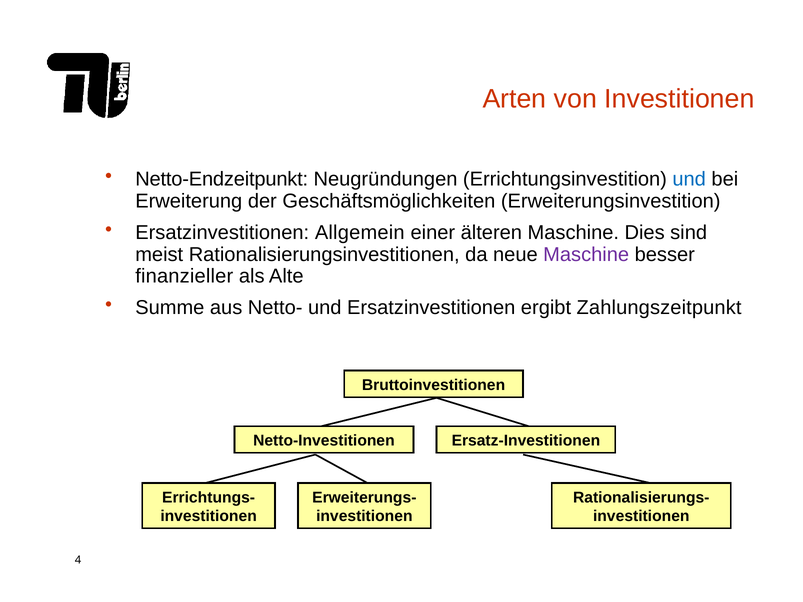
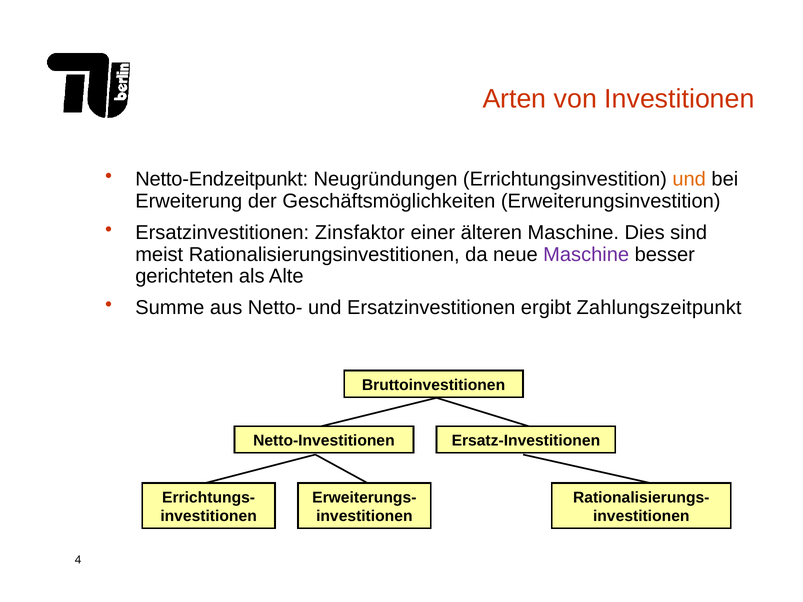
und at (689, 179) colour: blue -> orange
Allgemein: Allgemein -> Zinsfaktor
finanzieller: finanzieller -> gerichteten
